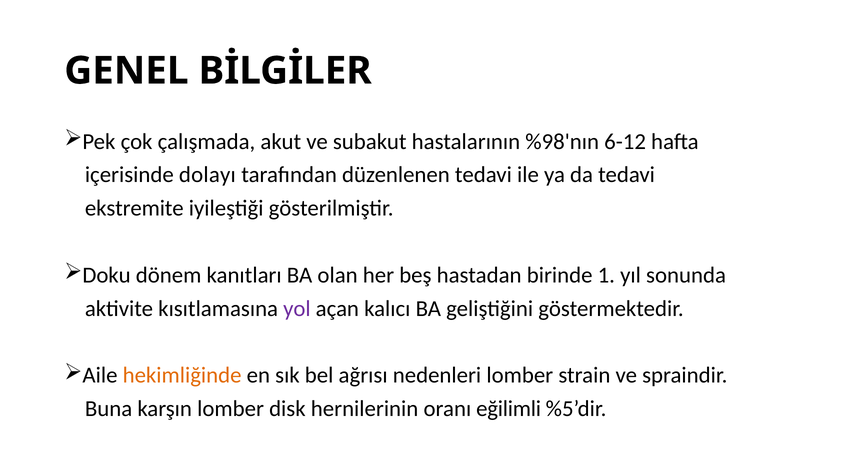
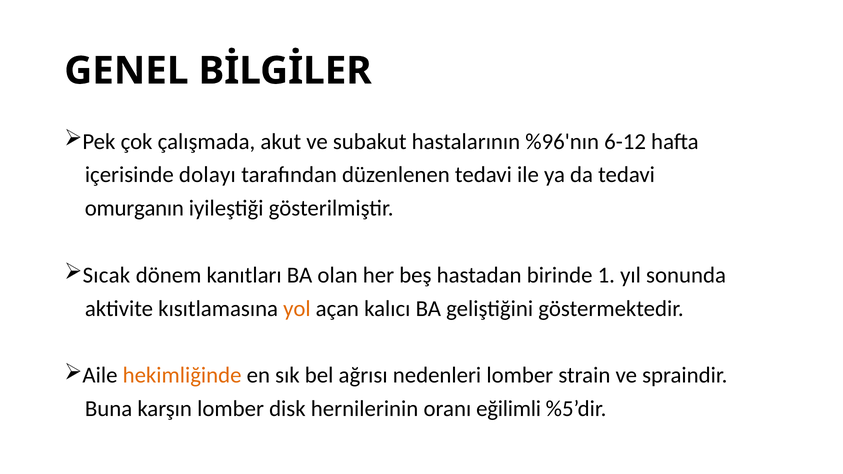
%98'nın: %98'nın -> %96'nın
ekstremite: ekstremite -> omurganın
Doku: Doku -> Sıcak
yol colour: purple -> orange
